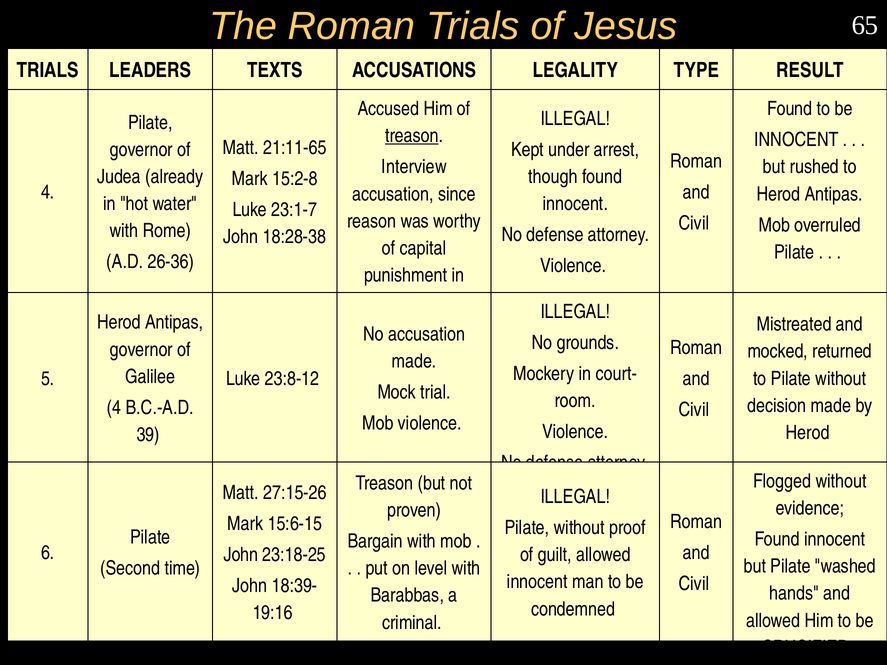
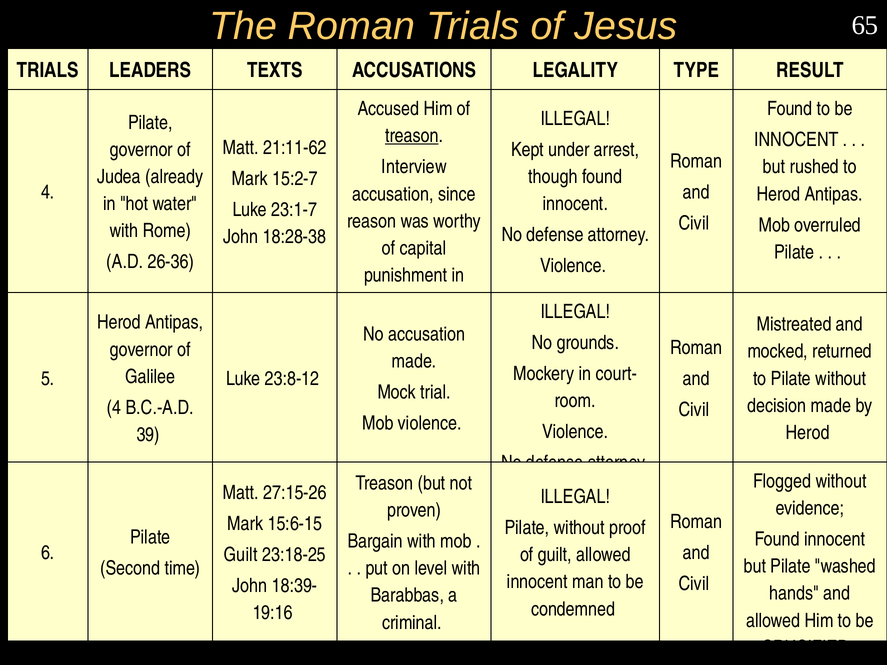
21:11-65: 21:11-65 -> 21:11-62
15:2-8: 15:2-8 -> 15:2-7
John at (241, 555): John -> Guilt
